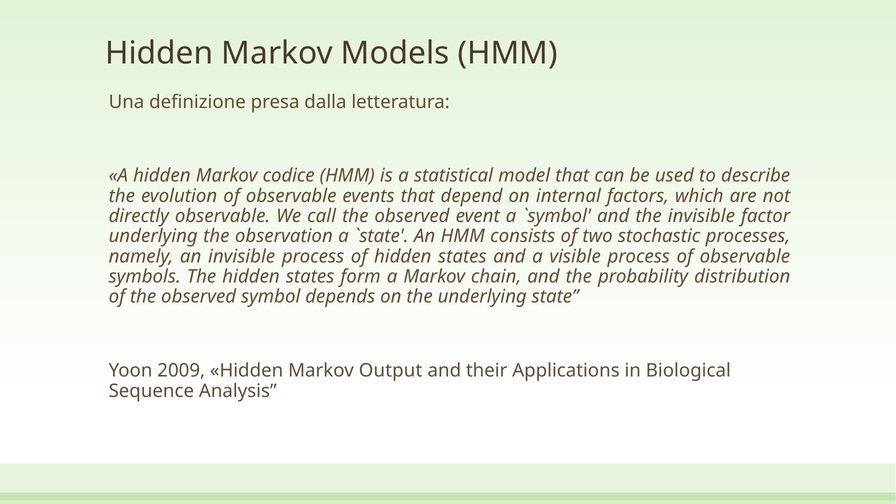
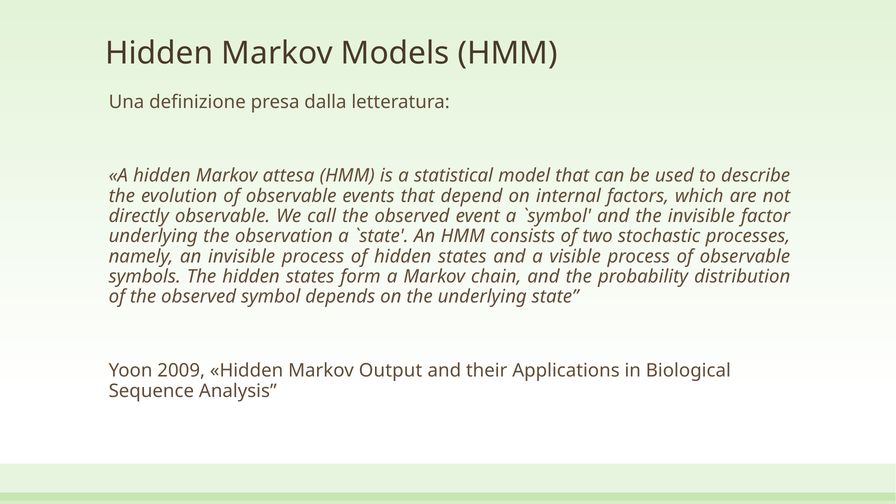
codice: codice -> attesa
